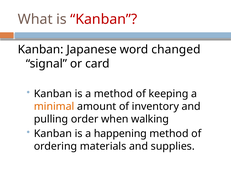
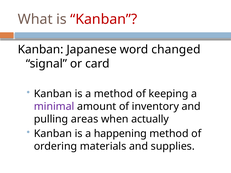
minimal colour: orange -> purple
order: order -> areas
walking: walking -> actually
